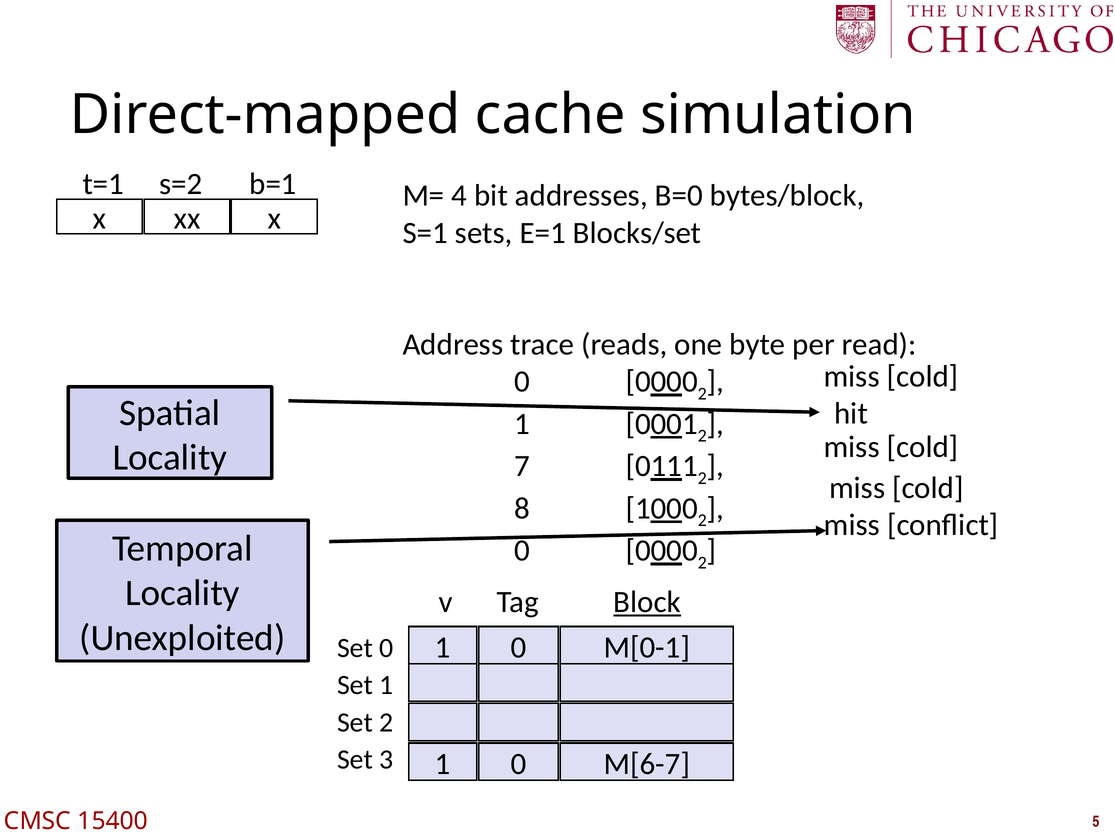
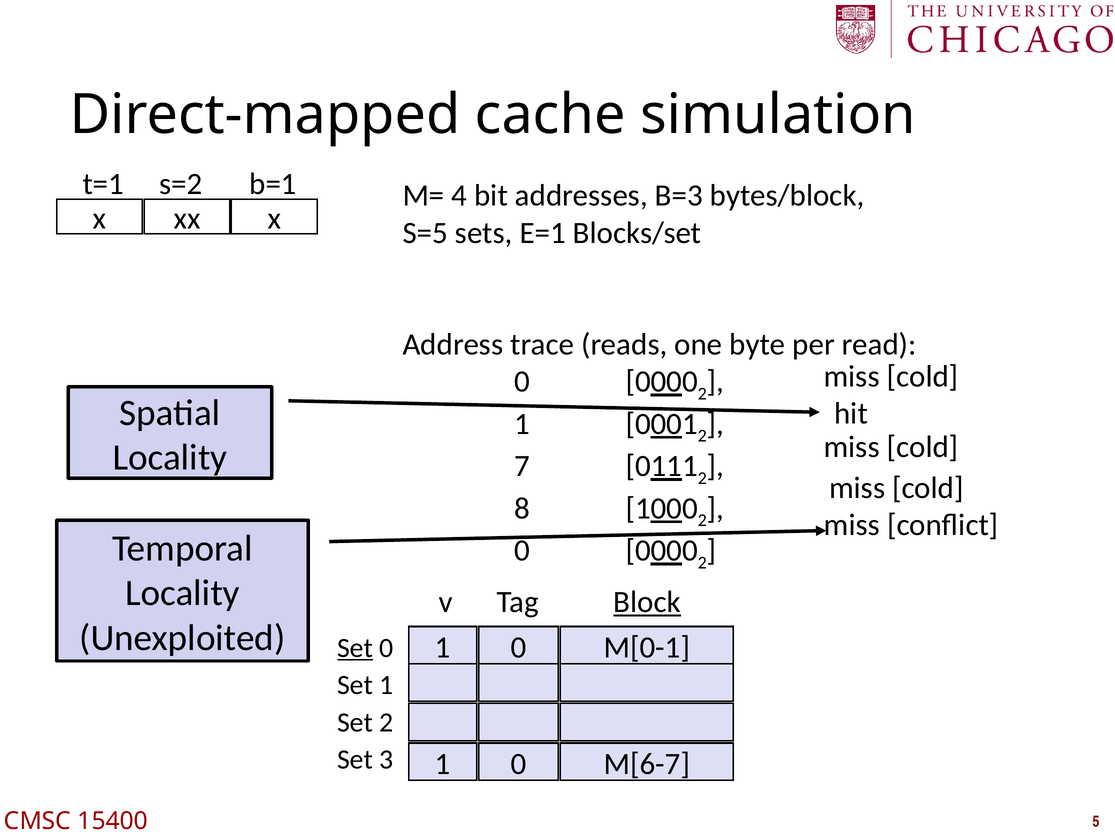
B=0: B=0 -> B=3
S=1: S=1 -> S=5
Set at (355, 648) underline: none -> present
